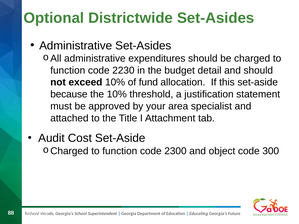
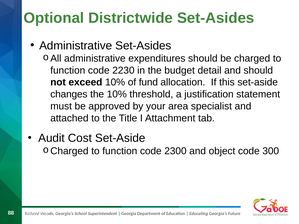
because: because -> changes
